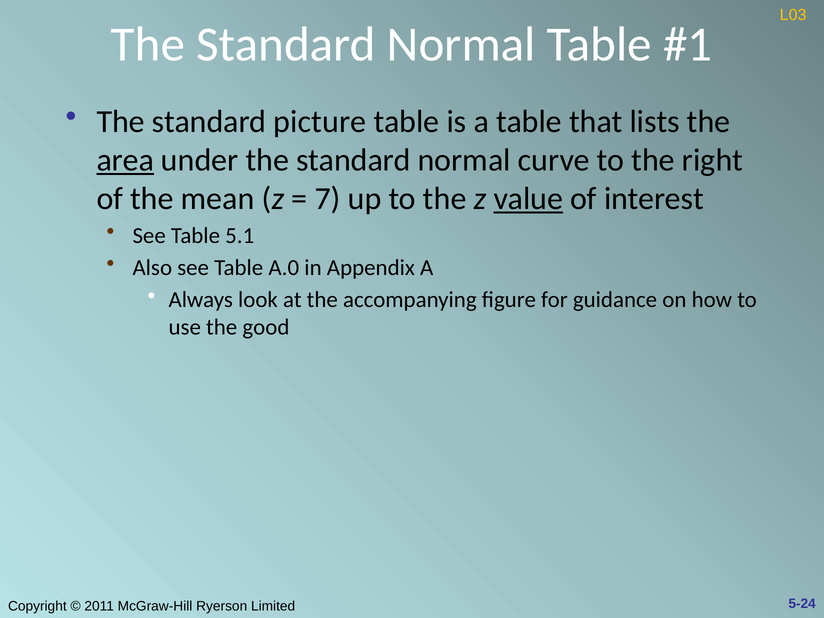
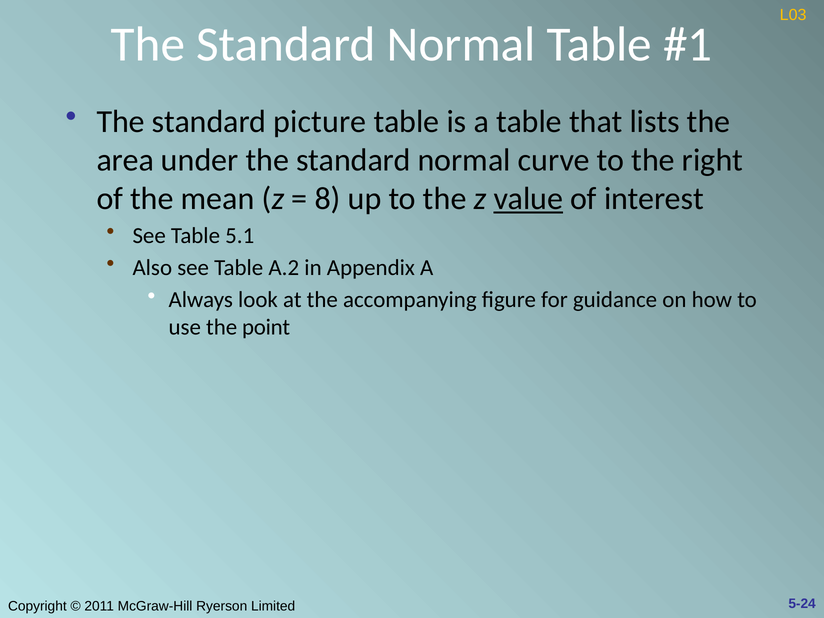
area underline: present -> none
7: 7 -> 8
A.0: A.0 -> A.2
good: good -> point
